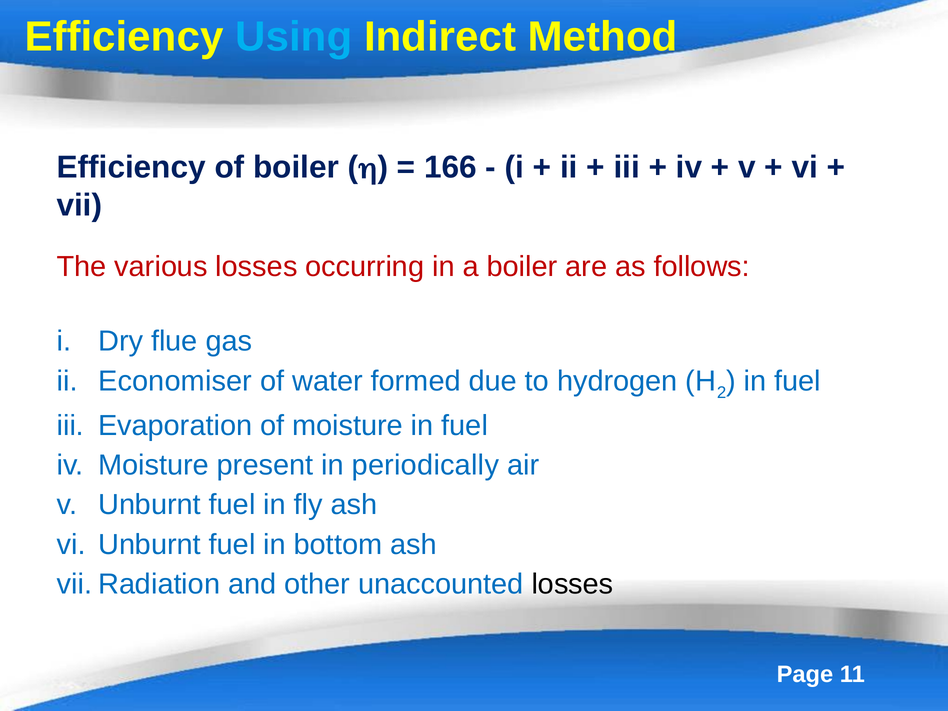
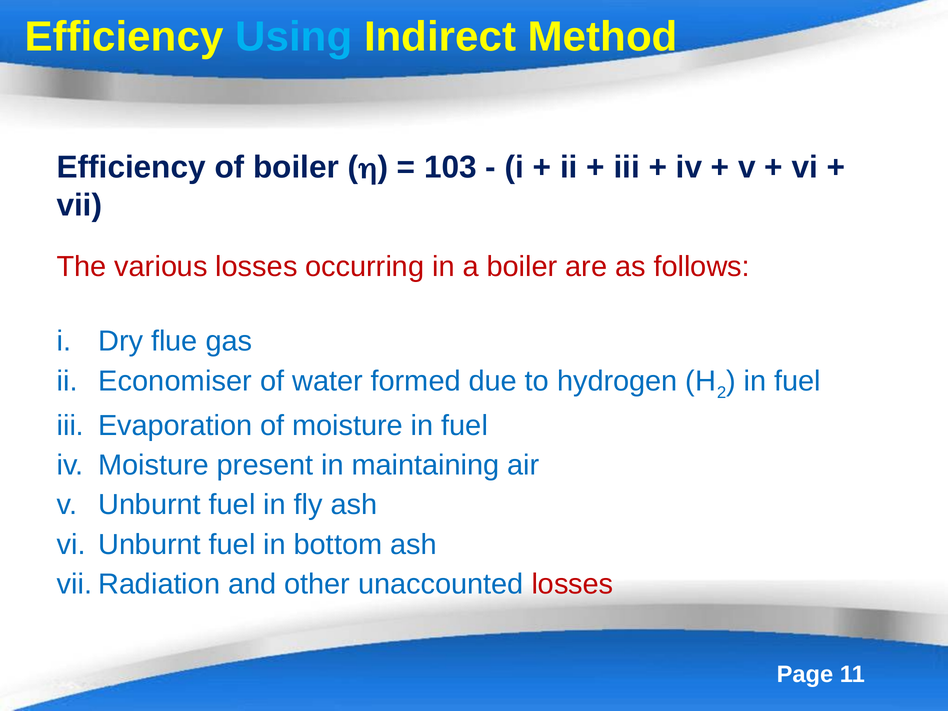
166: 166 -> 103
periodically: periodically -> maintaining
losses at (572, 584) colour: black -> red
